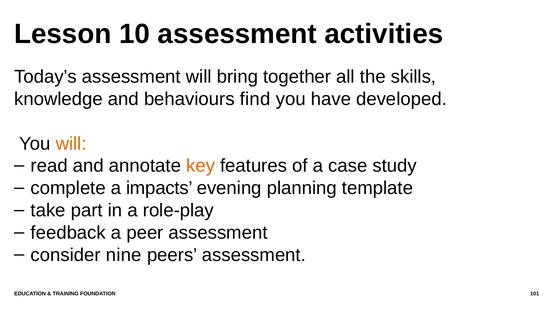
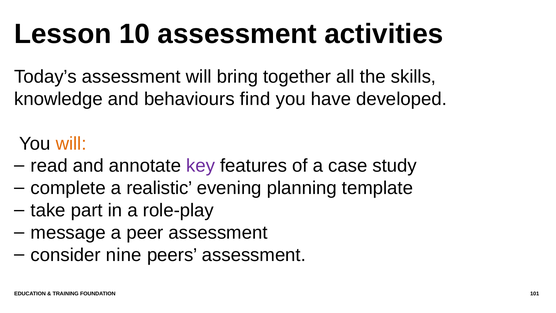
key colour: orange -> purple
impacts: impacts -> realistic
feedback: feedback -> message
